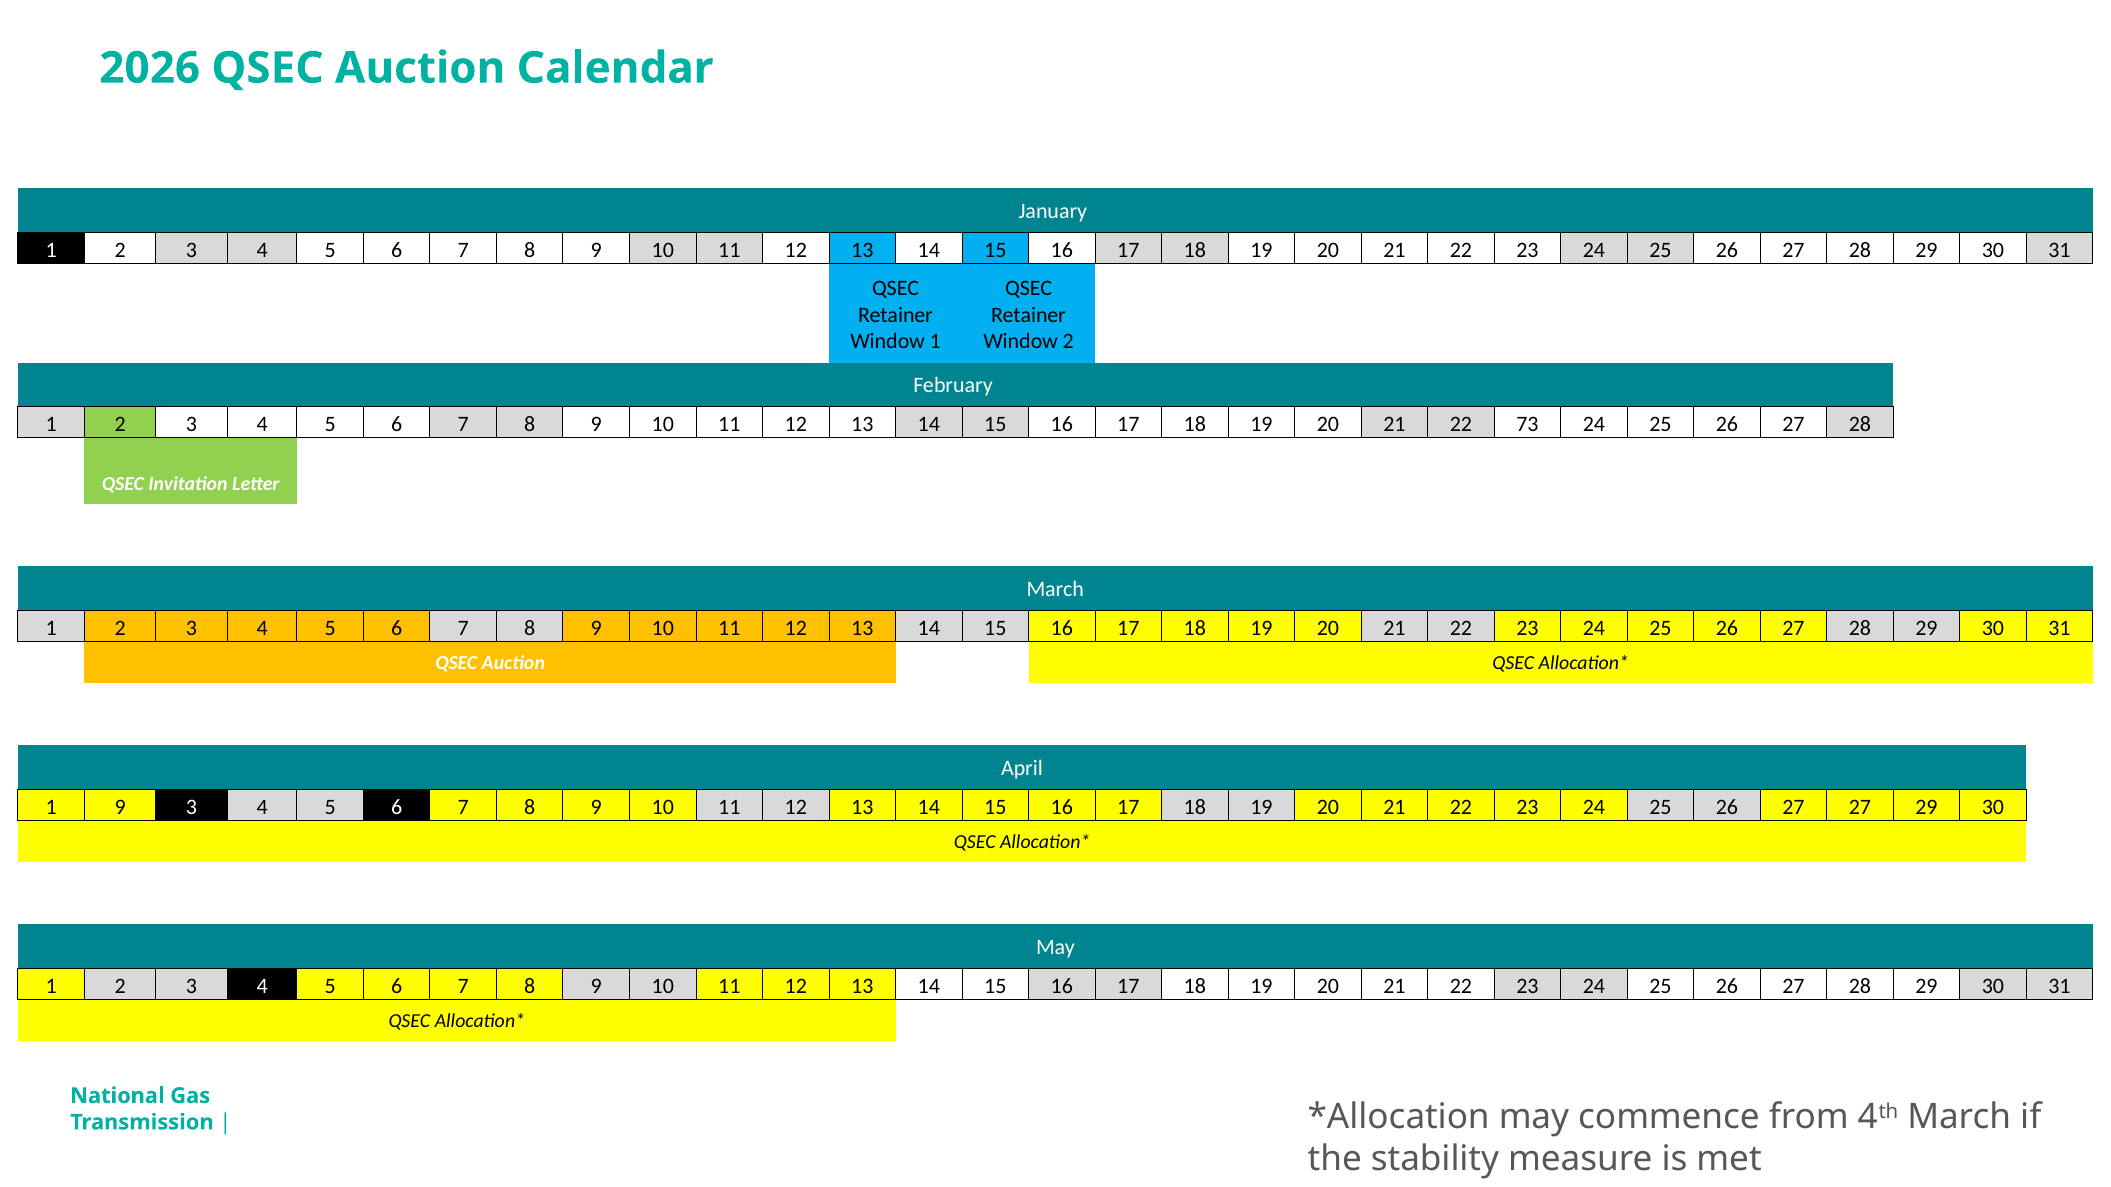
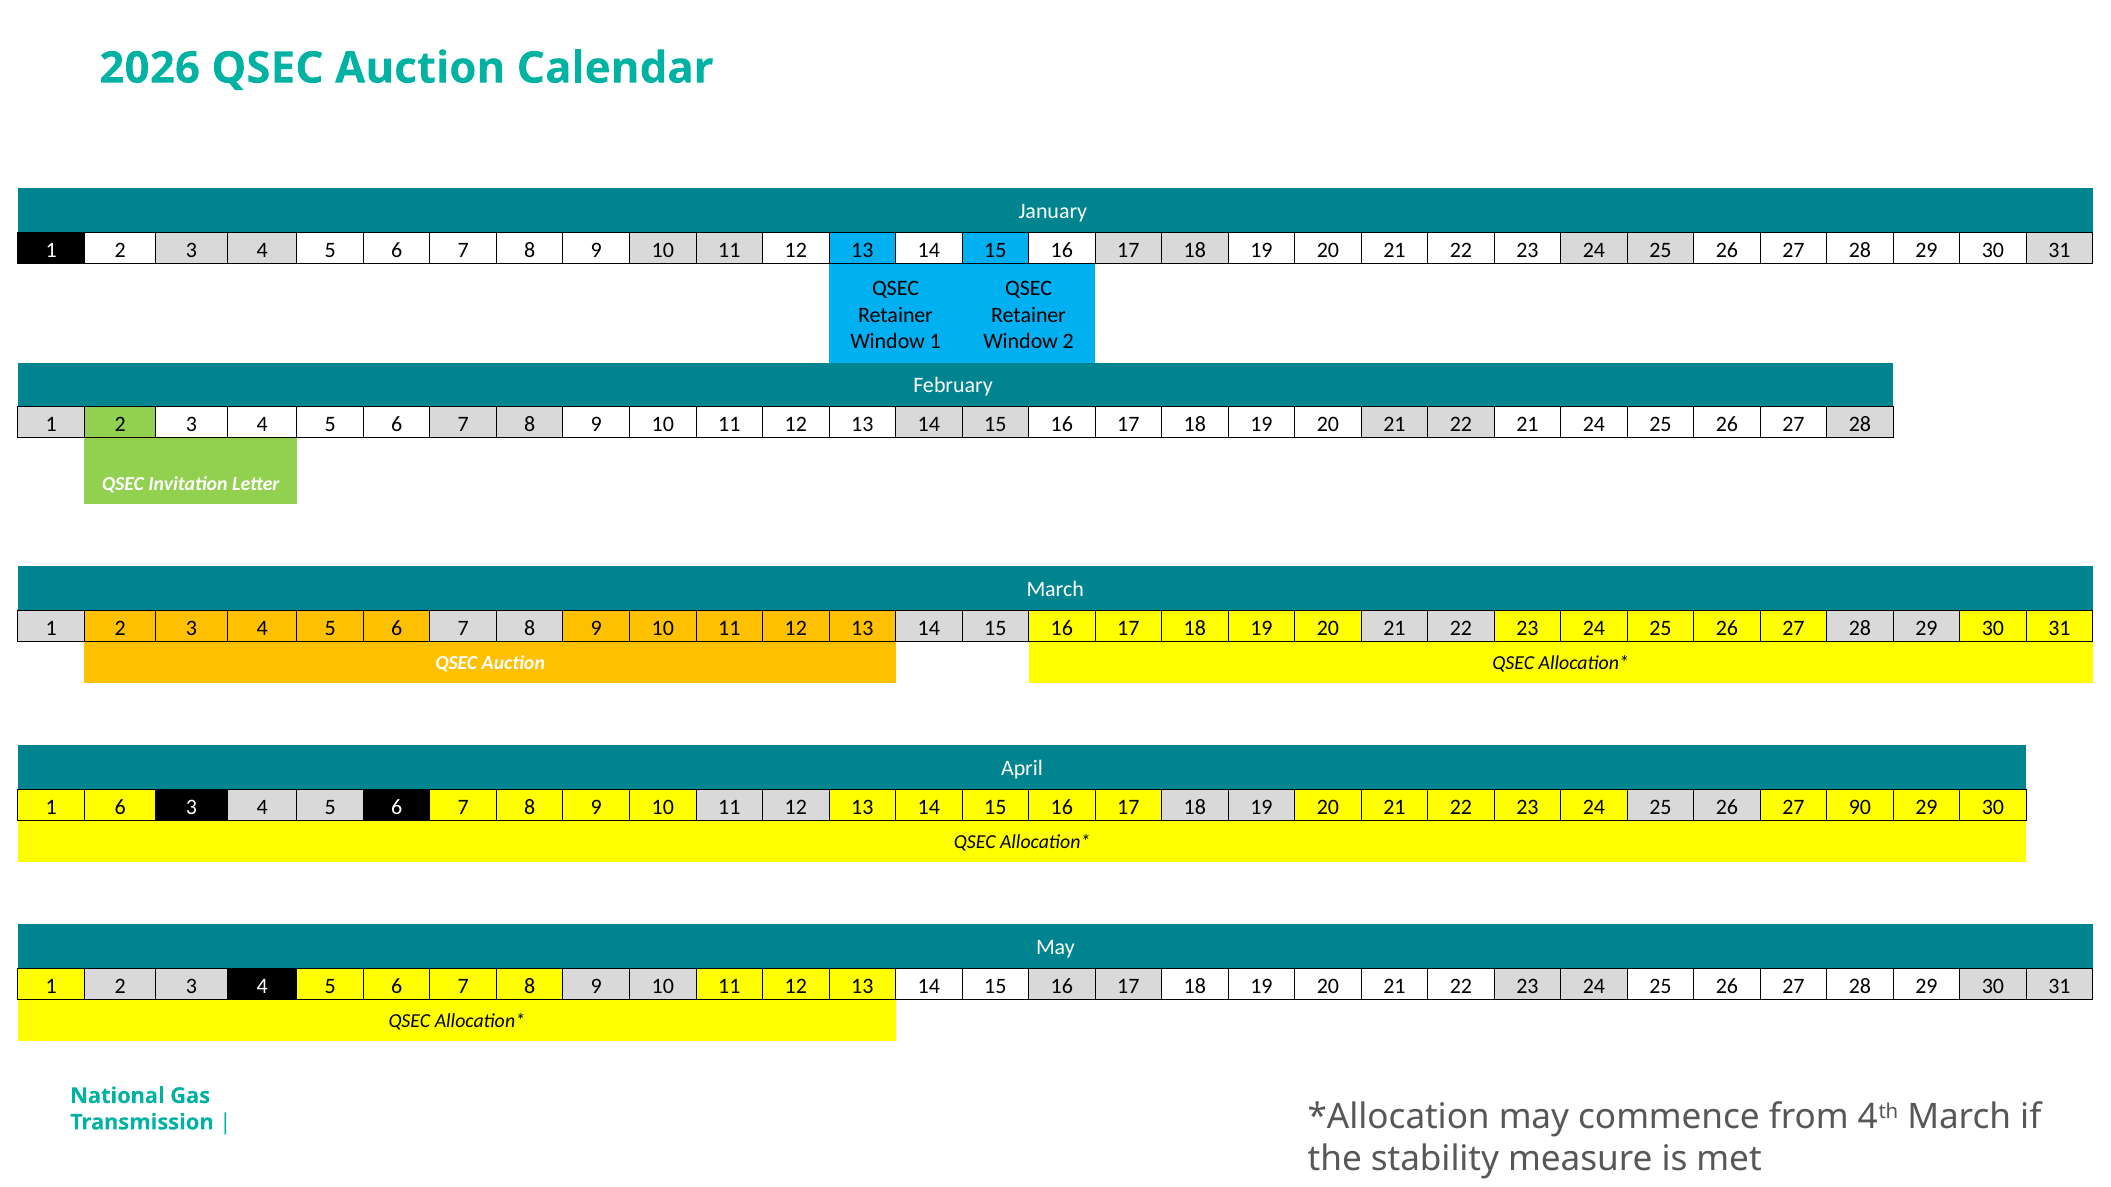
22 73: 73 -> 21
1 9: 9 -> 6
27 27: 27 -> 90
